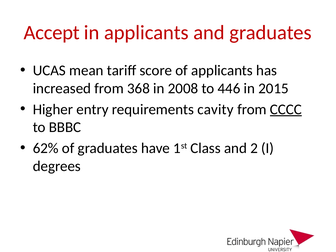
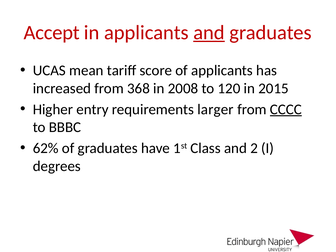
and at (209, 33) underline: none -> present
446: 446 -> 120
cavity: cavity -> larger
